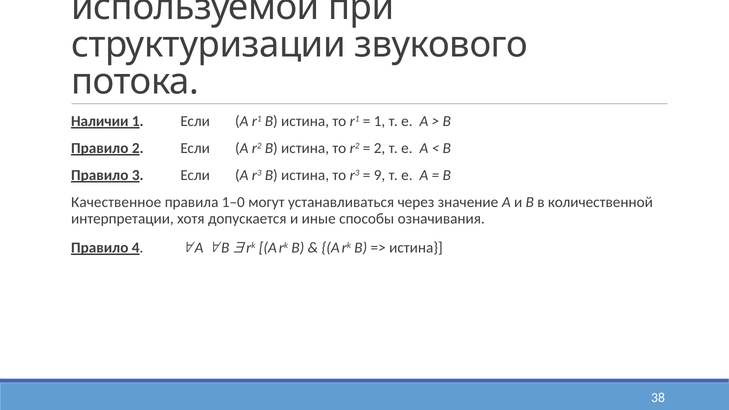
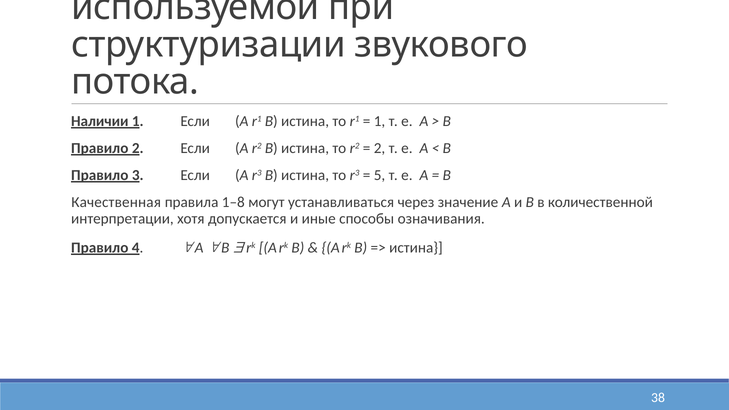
9: 9 -> 5
Качественное: Качественное -> Качественная
1–0: 1–0 -> 1–8
